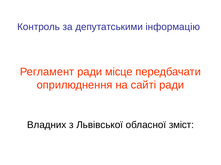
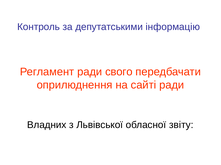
місце: місце -> свого
зміст: зміст -> звіту
